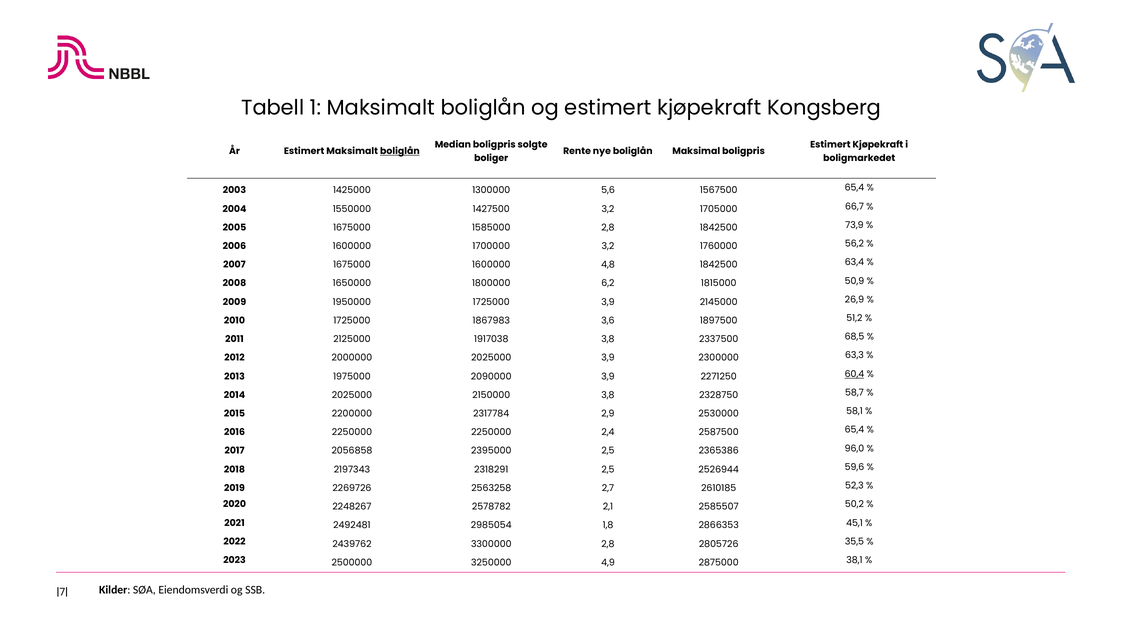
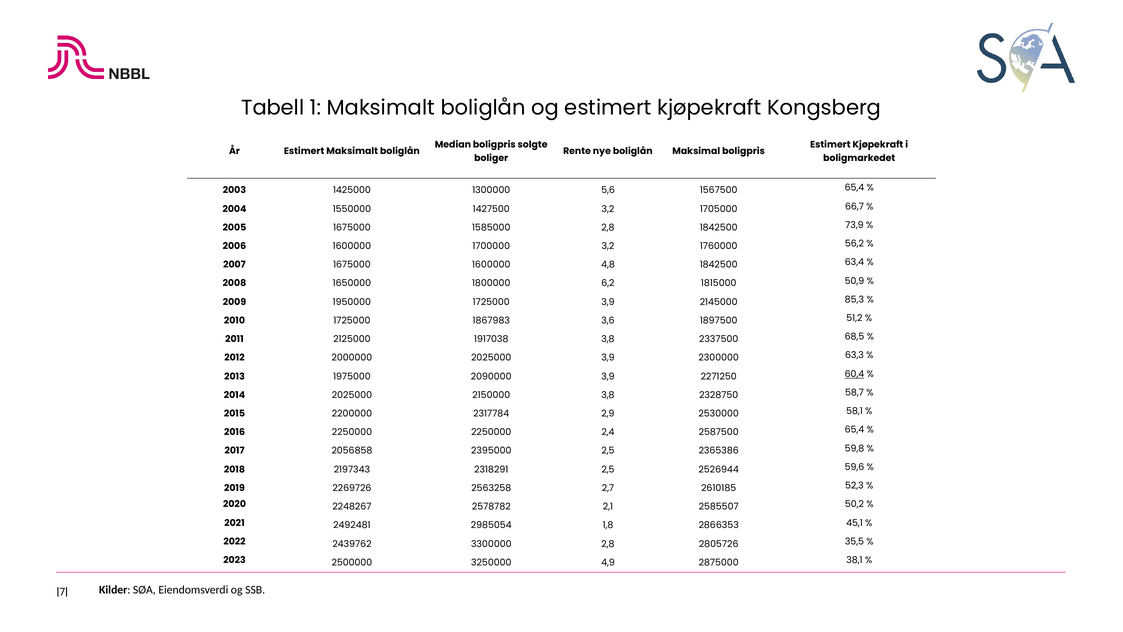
boliglån at (400, 151) underline: present -> none
26,9: 26,9 -> 85,3
96,0: 96,0 -> 59,8
